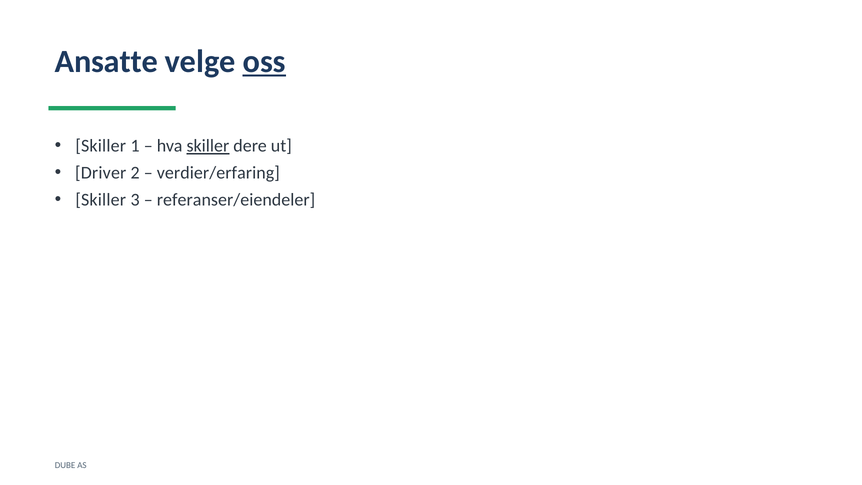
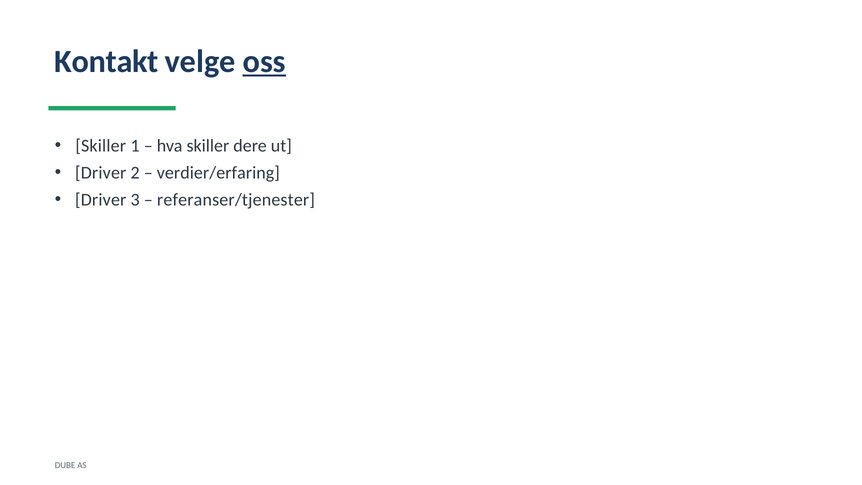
Ansatte: Ansatte -> Kontakt
skiller at (208, 146) underline: present -> none
Skiller at (101, 200): Skiller -> Driver
referanser/eiendeler: referanser/eiendeler -> referanser/tjenester
